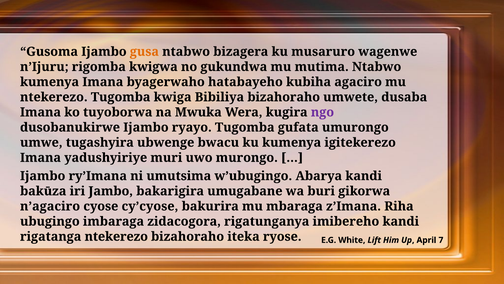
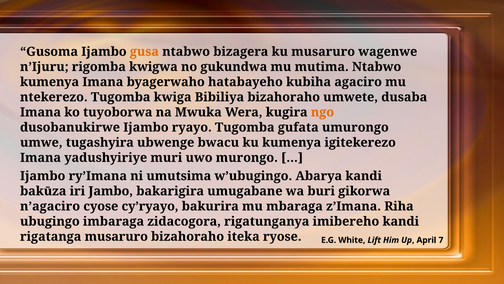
ngo colour: purple -> orange
cy’cyose: cy’cyose -> cy’ryayo
rigatanga ntekerezo: ntekerezo -> musaruro
